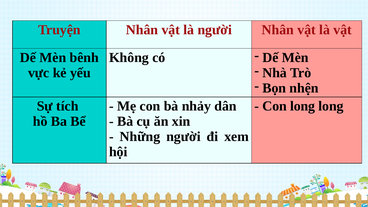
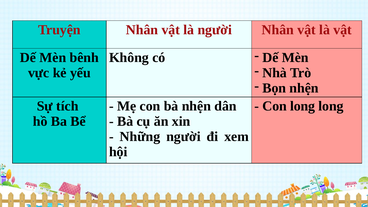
bà nhảy: nhảy -> nhện
